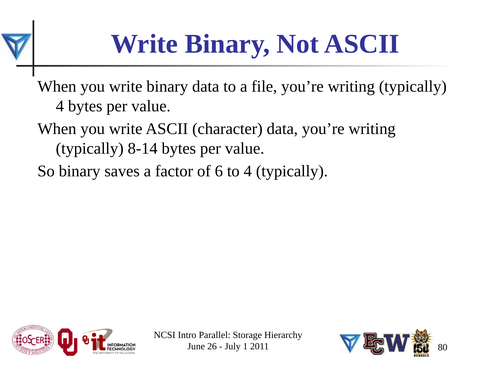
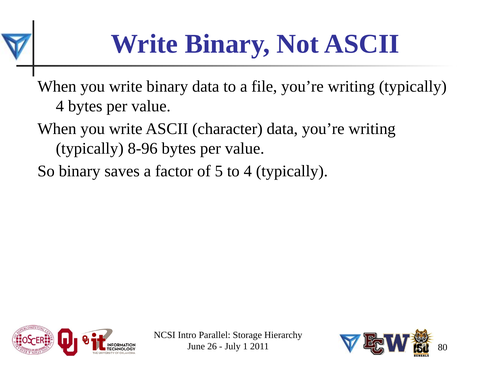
8-14: 8-14 -> 8-96
6: 6 -> 5
